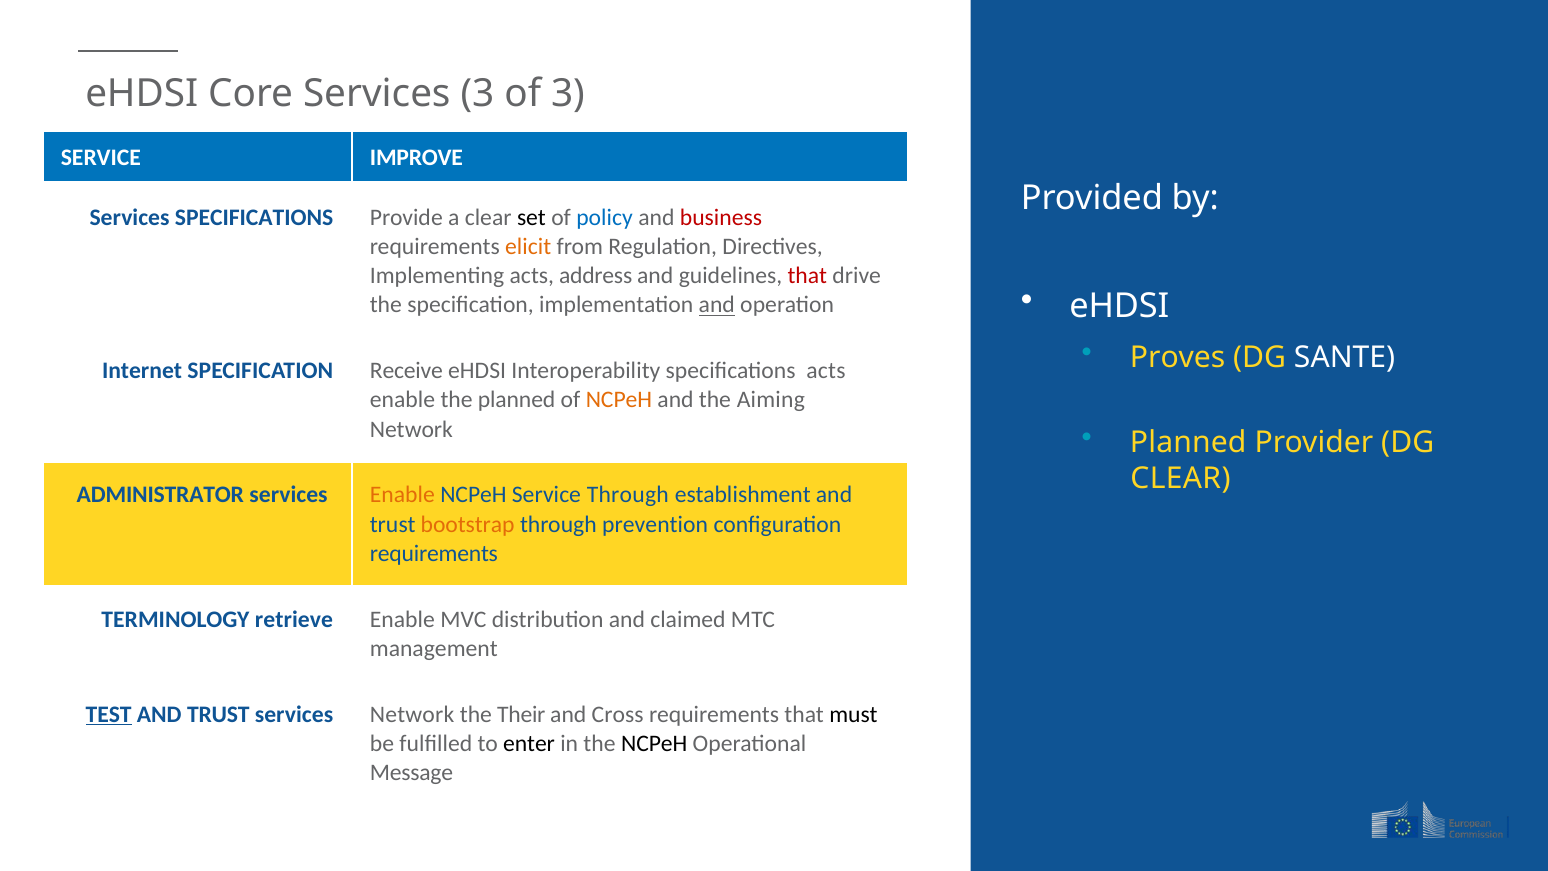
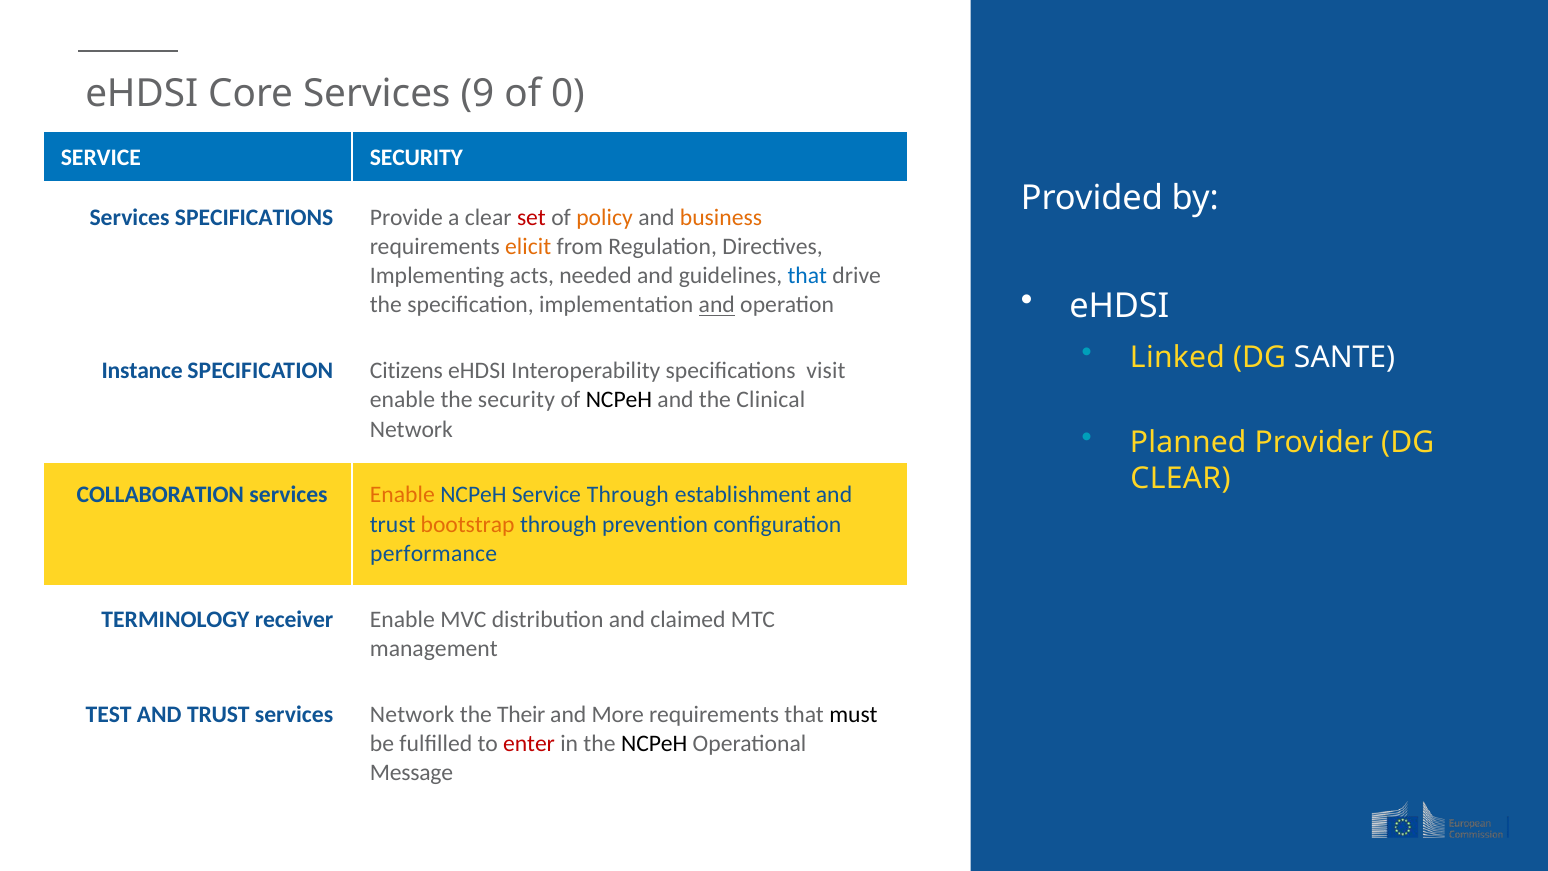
Services 3: 3 -> 9
of 3: 3 -> 0
SERVICE IMPROVE: IMPROVE -> SECURITY
set colour: black -> red
policy colour: blue -> orange
business colour: red -> orange
address: address -> needed
that at (807, 276) colour: red -> blue
Proves: Proves -> Linked
Internet: Internet -> Instance
Receive: Receive -> Citizens
specifications acts: acts -> visit
the planned: planned -> security
NCPeH at (619, 400) colour: orange -> black
Aiming: Aiming -> Clinical
ADMINISTRATOR: ADMINISTRATOR -> COLLABORATION
requirements at (434, 553): requirements -> performance
retrieve: retrieve -> receiver
TEST underline: present -> none
Cross: Cross -> More
enter colour: black -> red
